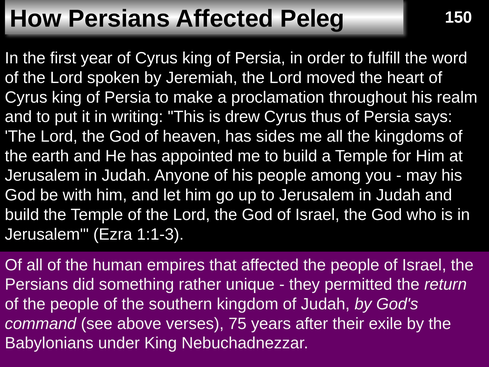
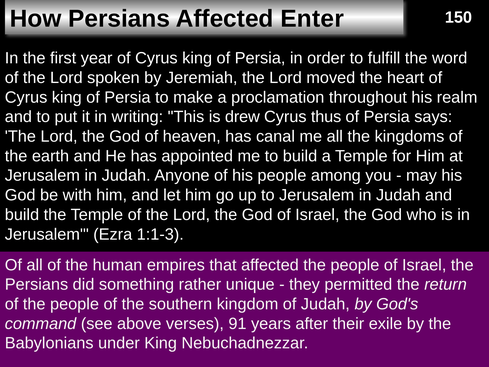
Peleg: Peleg -> Enter
sides: sides -> canal
75: 75 -> 91
